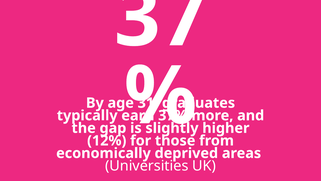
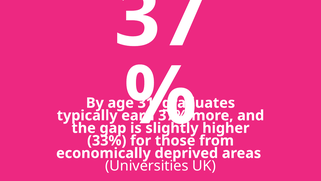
12%: 12% -> 33%
